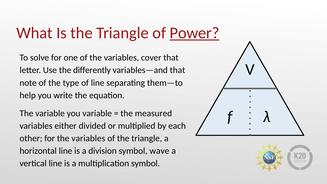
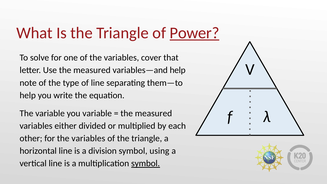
Use the differently: differently -> measured
variables—and that: that -> help
wave: wave -> using
symbol at (146, 163) underline: none -> present
